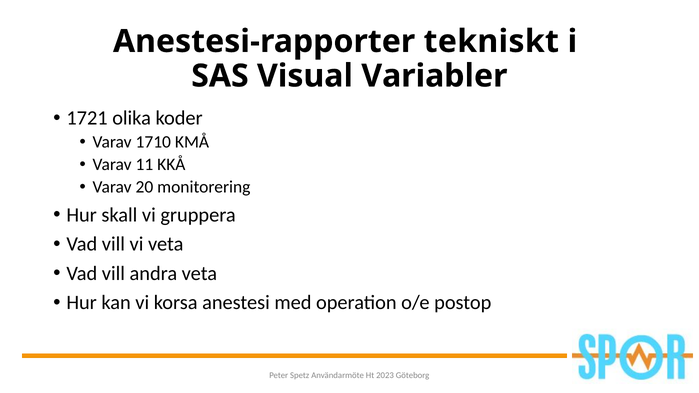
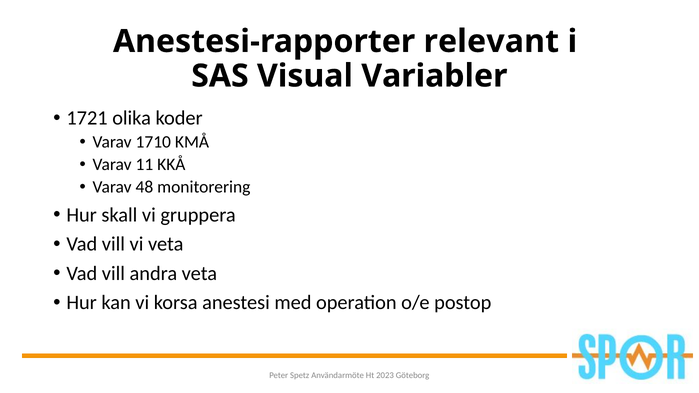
tekniskt: tekniskt -> relevant
20: 20 -> 48
